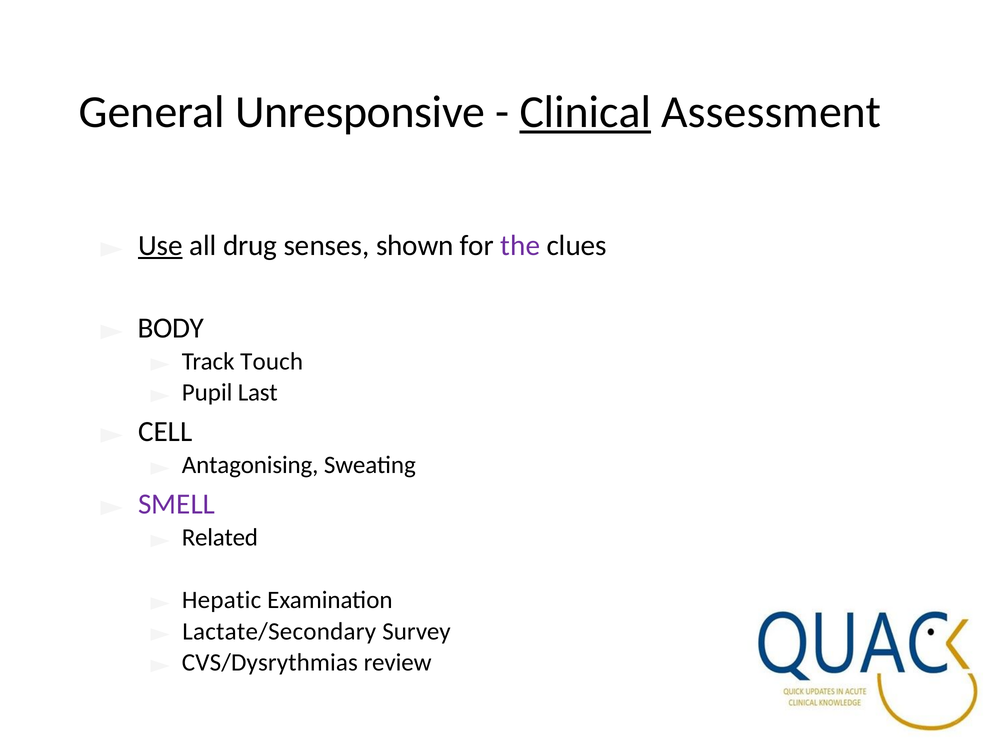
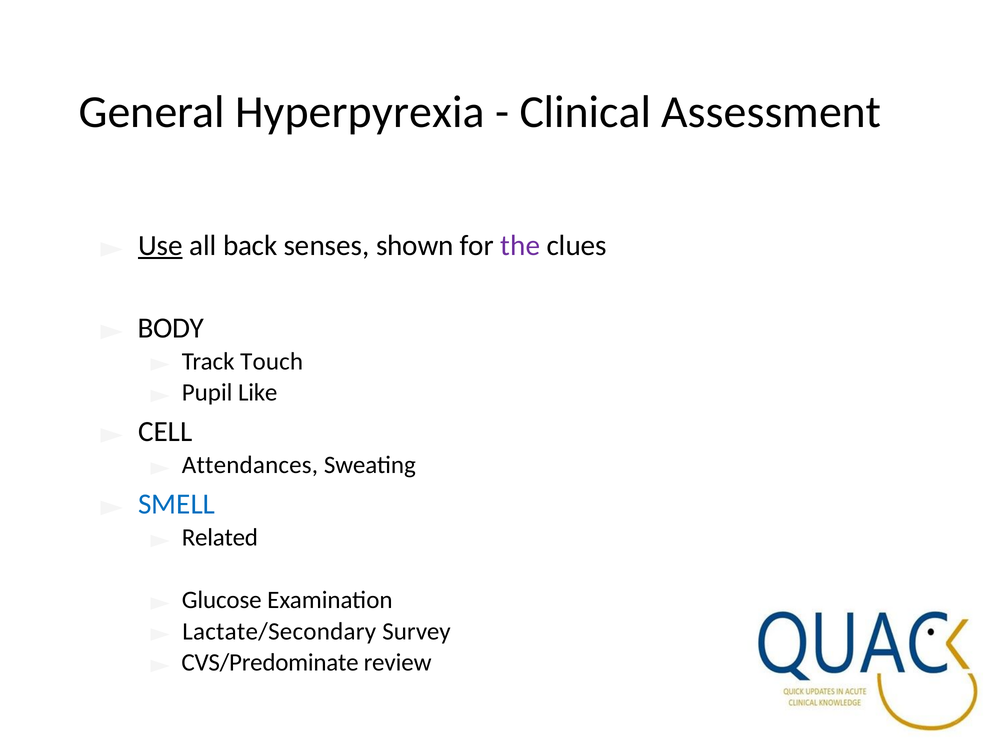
Unresponsive: Unresponsive -> Hyperpyrexia
Clinical underline: present -> none
drug: drug -> back
Last: Last -> Like
Antagonising: Antagonising -> Attendances
SMELL colour: purple -> blue
Hepatic: Hepatic -> Glucose
CVS/Dysrythmias: CVS/Dysrythmias -> CVS/Predominate
